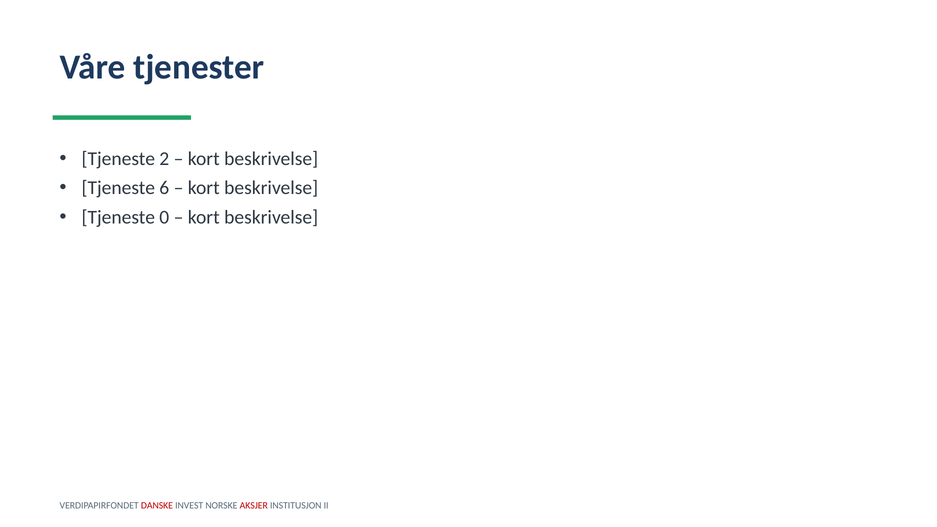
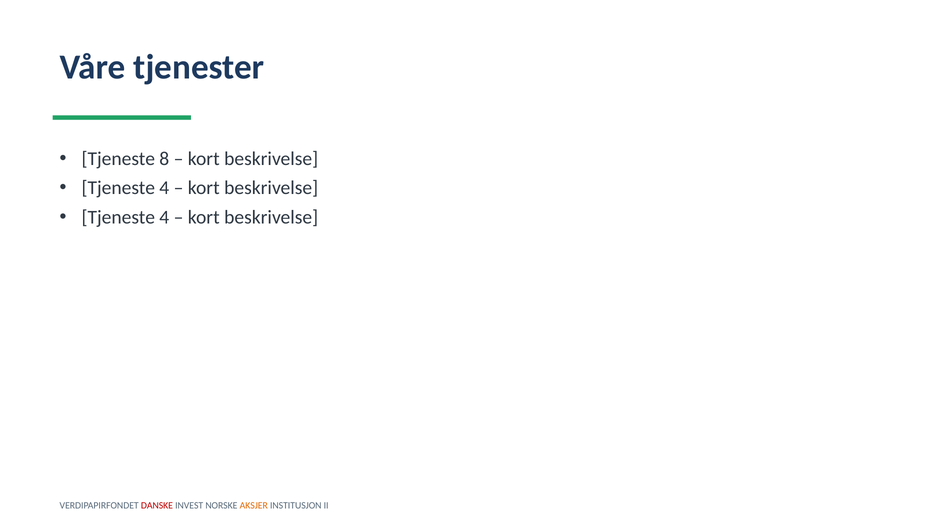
2: 2 -> 8
6 at (164, 188): 6 -> 4
0 at (164, 217): 0 -> 4
AKSJER colour: red -> orange
